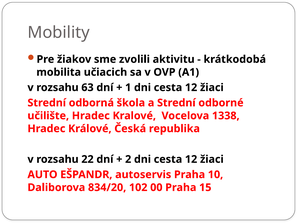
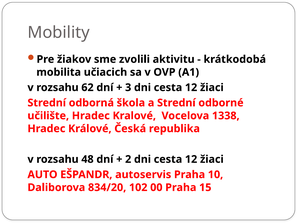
63: 63 -> 62
1: 1 -> 3
22: 22 -> 48
